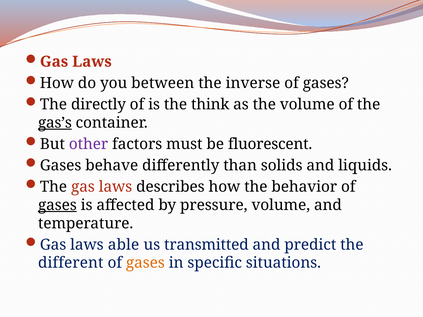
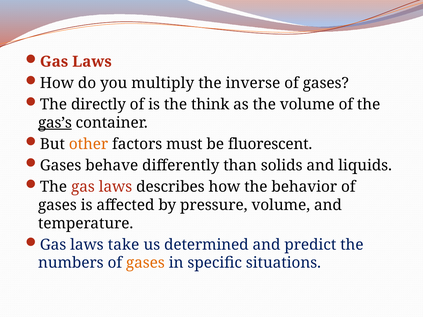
between: between -> multiply
other colour: purple -> orange
gases at (57, 205) underline: present -> none
able: able -> take
transmitted: transmitted -> determined
different: different -> numbers
